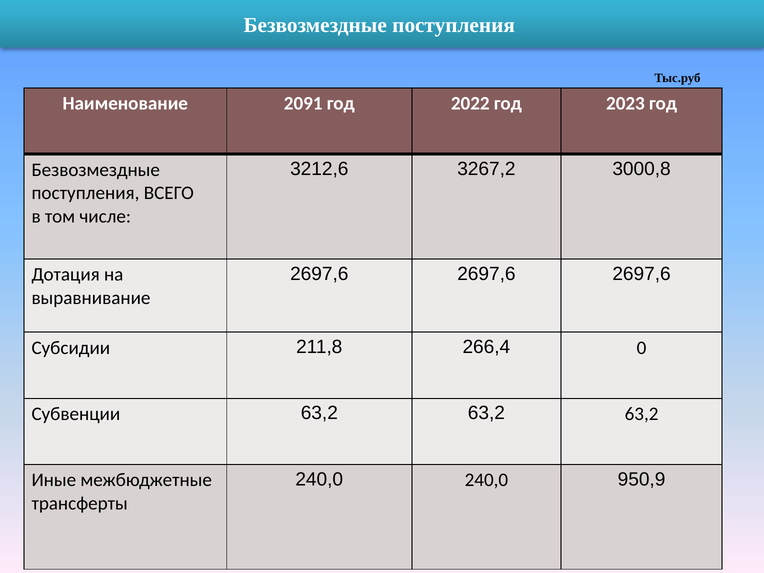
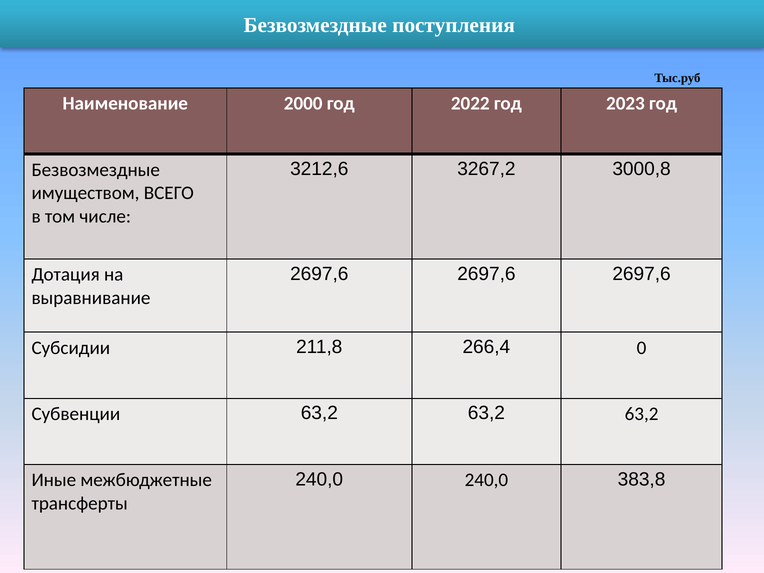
2091: 2091 -> 2000
поступления at (85, 193): поступления -> имуществом
950,9: 950,9 -> 383,8
